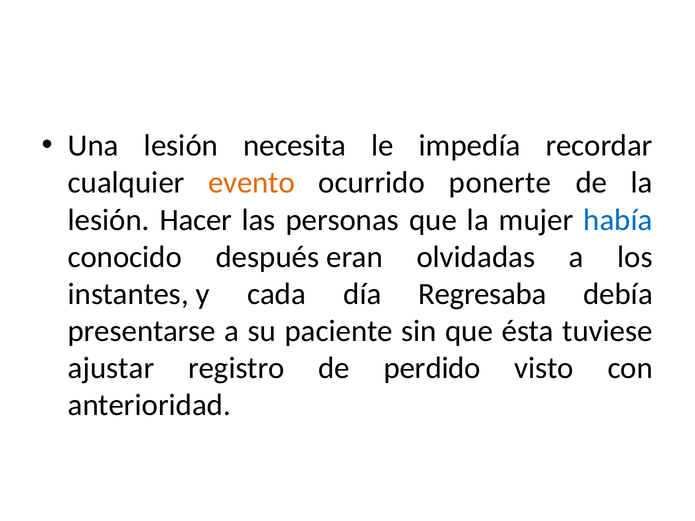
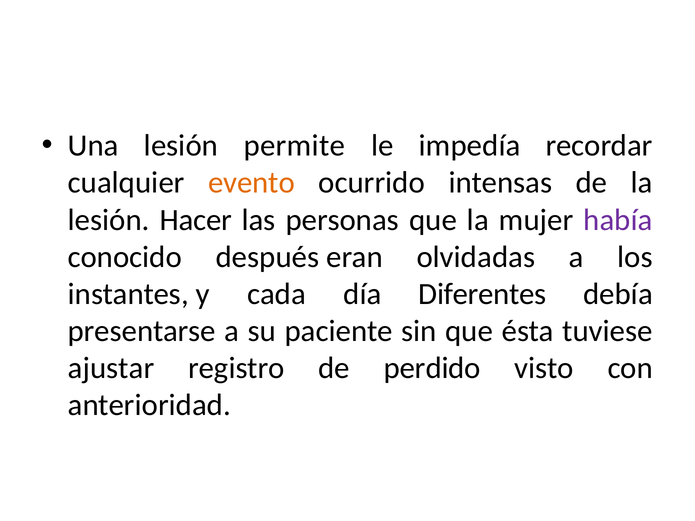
necesita: necesita -> permite
ponerte: ponerte -> intensas
había colour: blue -> purple
Regresaba: Regresaba -> Diferentes
